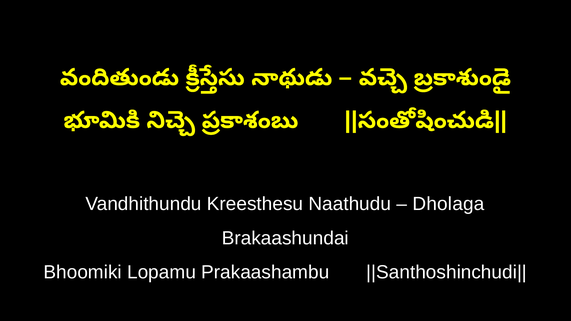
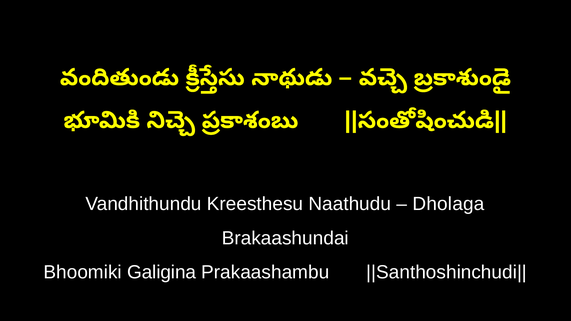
Lopamu: Lopamu -> Galigina
